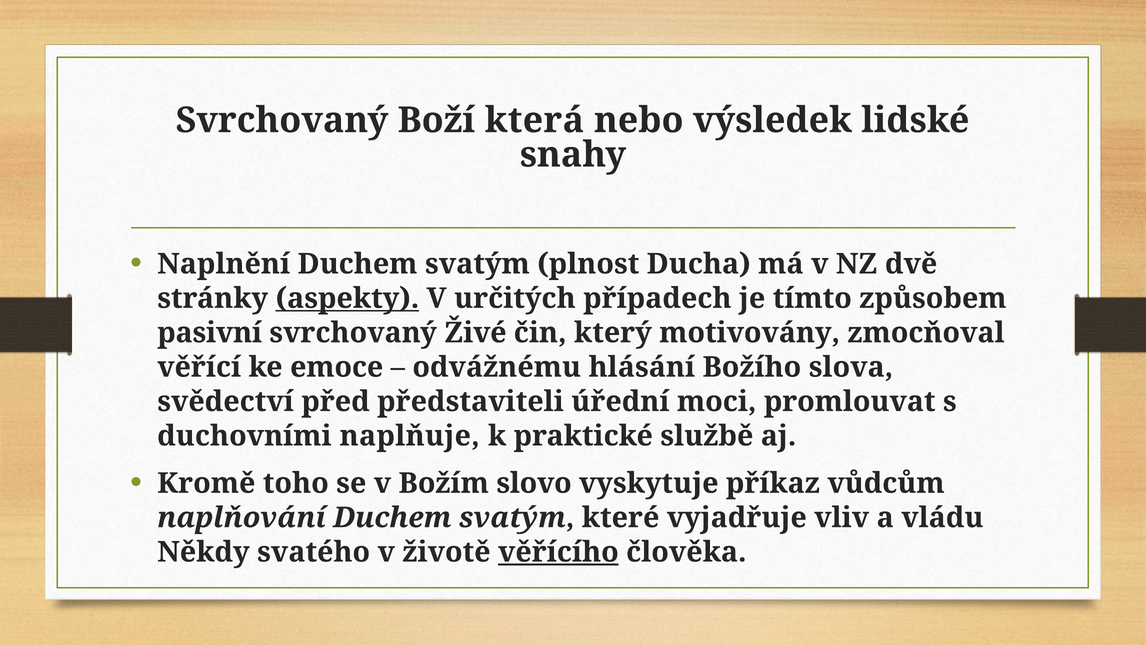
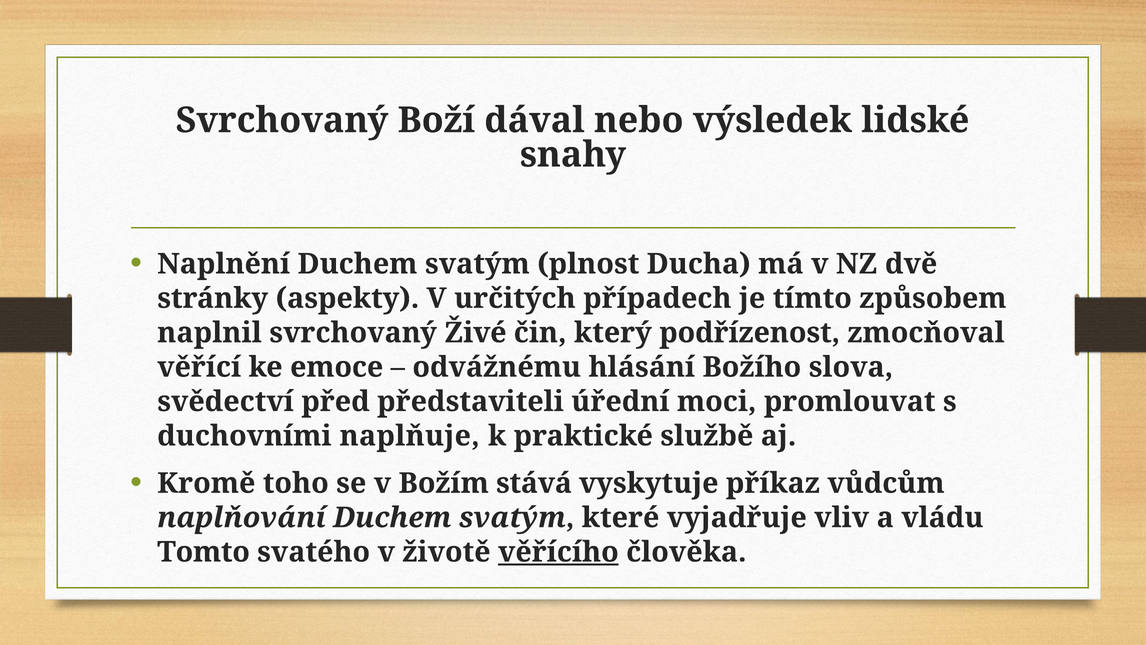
která: která -> dával
aspekty underline: present -> none
pasivní: pasivní -> naplnil
motivovány: motivovány -> podřízenost
slovo: slovo -> stává
Někdy: Někdy -> Tomto
